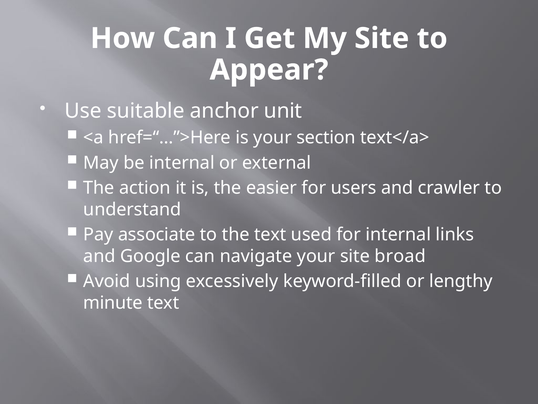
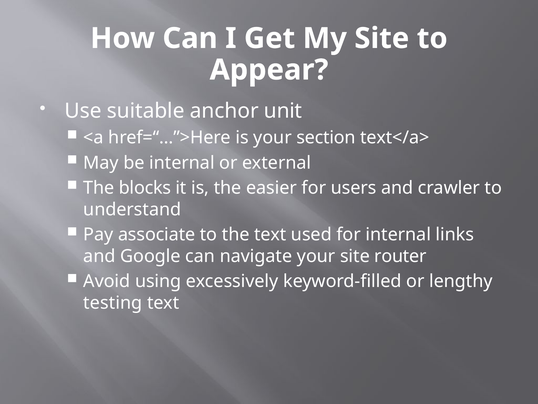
action: action -> blocks
broad: broad -> router
minute: minute -> testing
